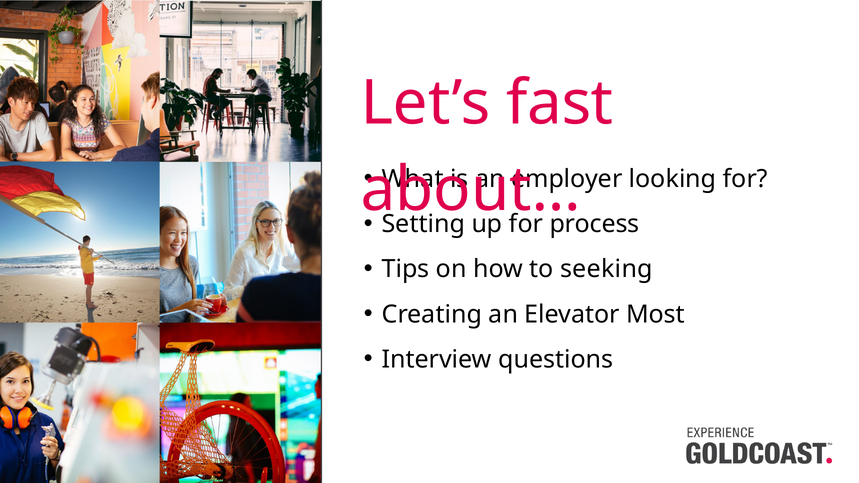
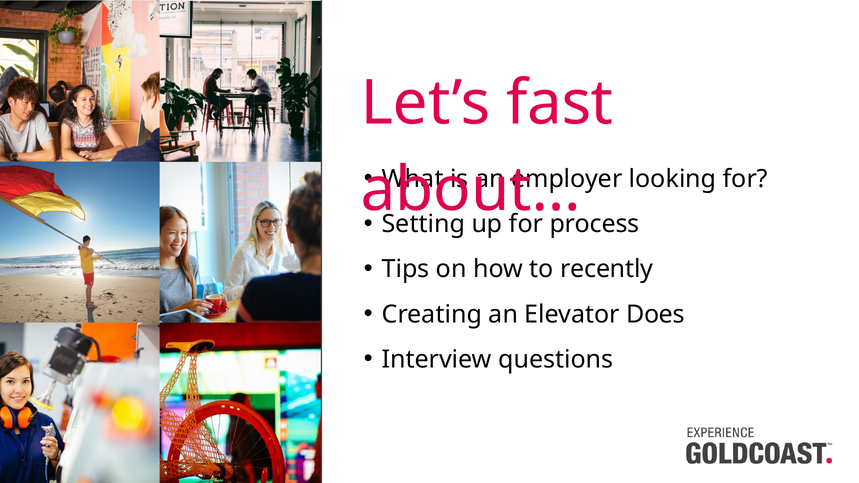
seeking: seeking -> recently
Most: Most -> Does
